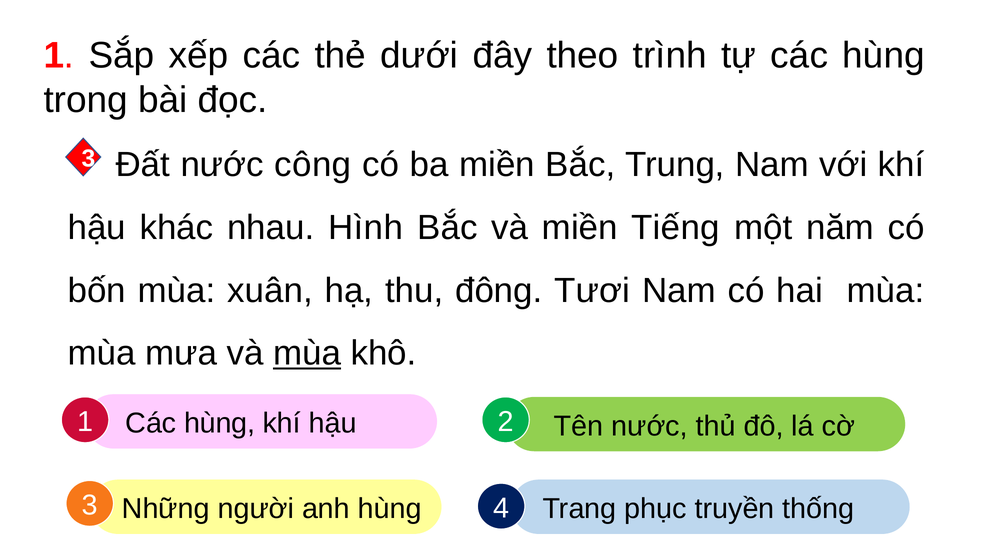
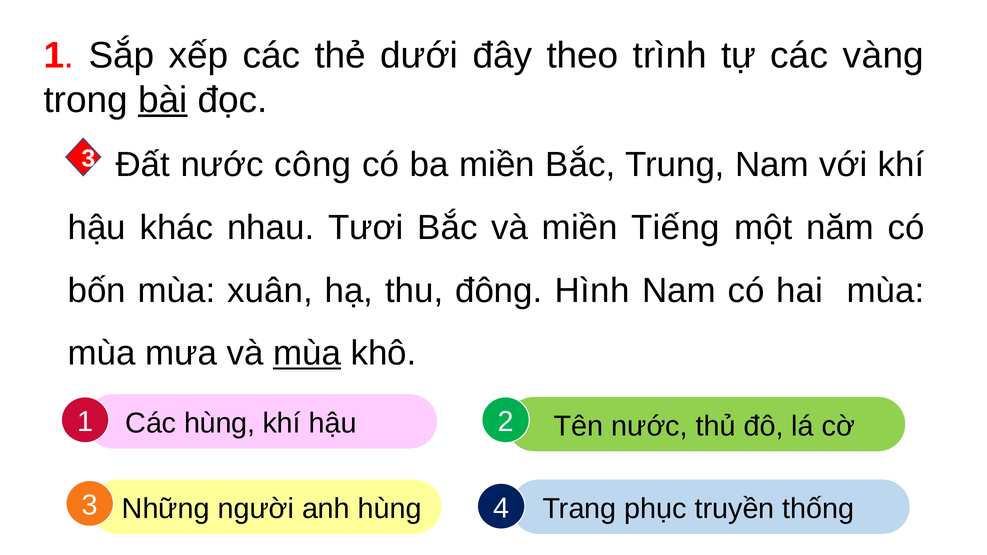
tự các hùng: hùng -> vàng
bài underline: none -> present
Hình: Hình -> Tươi
Tươi: Tươi -> Hình
